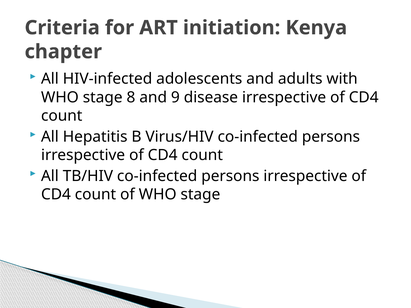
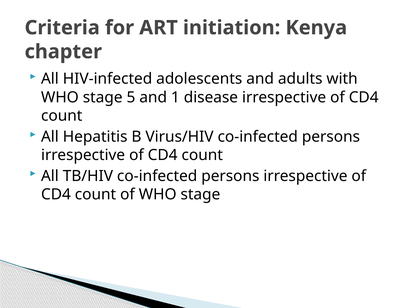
8: 8 -> 5
9: 9 -> 1
